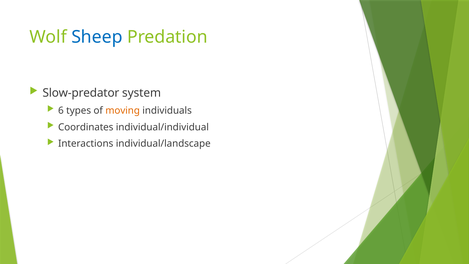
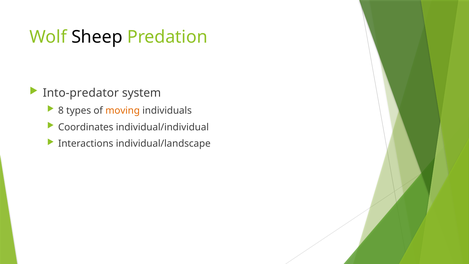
Sheep colour: blue -> black
Slow-predator: Slow-predator -> Into-predator
6: 6 -> 8
